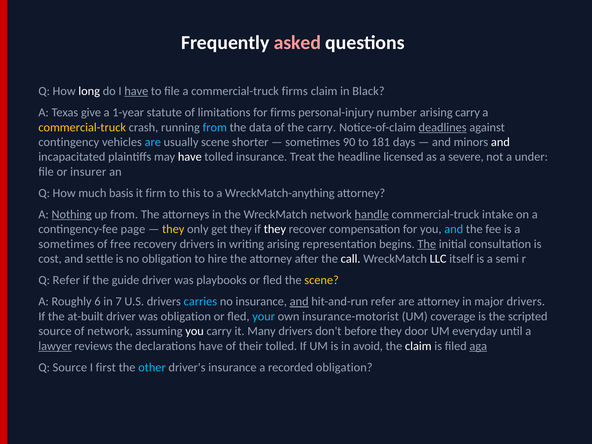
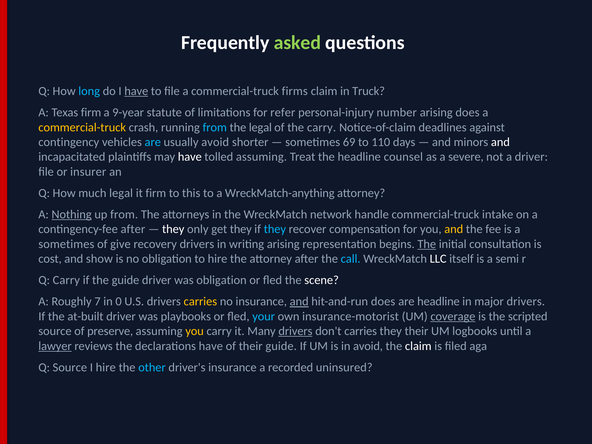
asked colour: pink -> light green
long colour: white -> light blue
Black: Black -> Truck
Texas give: give -> firm
1-year: 1-year -> 9-year
for firms: firms -> refer
arising carry: carry -> does
the data: data -> legal
deadlines underline: present -> none
usually scene: scene -> avoid
90: 90 -> 69
181: 181 -> 110
tolled insurance: insurance -> assuming
licensed: licensed -> counsel
a under: under -> driver
much basis: basis -> legal
handle underline: present -> none
contingency-fee page: page -> after
they at (173, 229) colour: yellow -> white
they at (275, 229) colour: white -> light blue
and at (454, 229) colour: light blue -> yellow
free: free -> give
settle: settle -> show
call colour: white -> light blue
Q Refer: Refer -> Carry
was playbooks: playbooks -> obligation
scene at (322, 280) colour: yellow -> white
6: 6 -> 7
7: 7 -> 0
carries at (200, 302) colour: light blue -> yellow
hit-and-run refer: refer -> does
are attorney: attorney -> headline
was obligation: obligation -> playbooks
coverage underline: none -> present
of network: network -> preserve
you at (195, 331) colour: white -> yellow
drivers at (295, 331) underline: none -> present
don't before: before -> carries
they door: door -> their
everyday: everyday -> logbooks
their tolled: tolled -> guide
aga underline: present -> none
I first: first -> hire
recorded obligation: obligation -> uninsured
